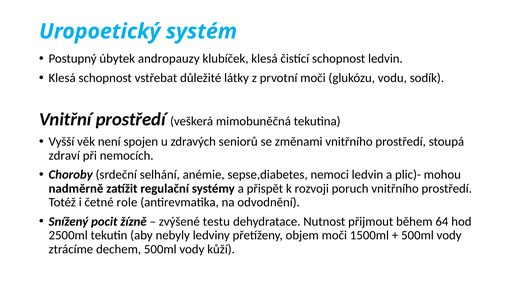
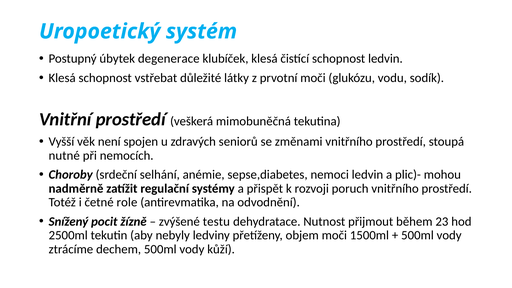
andropauzy: andropauzy -> degenerace
zdraví: zdraví -> nutné
64: 64 -> 23
